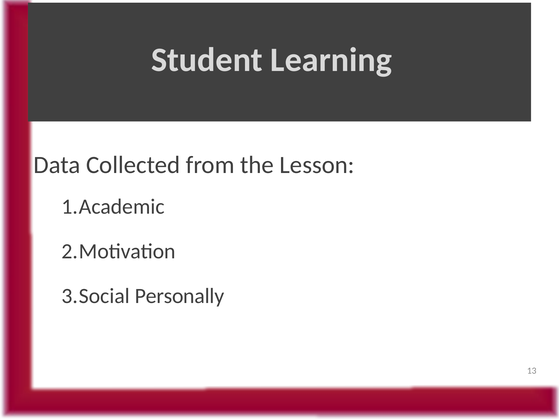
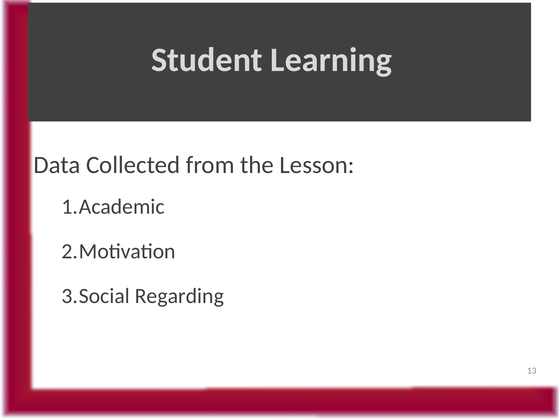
Personally: Personally -> Regarding
